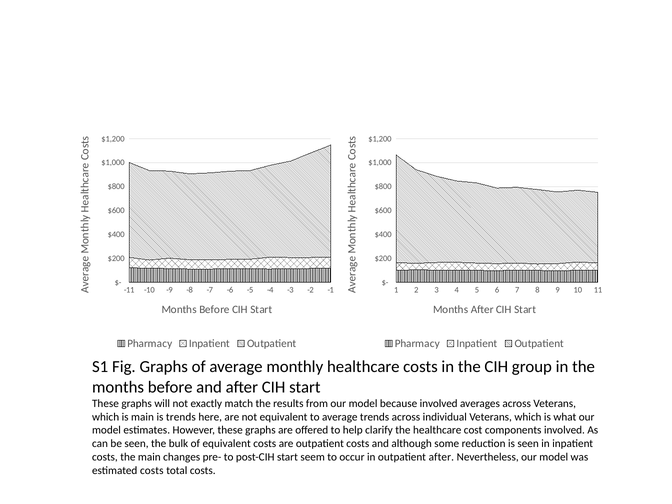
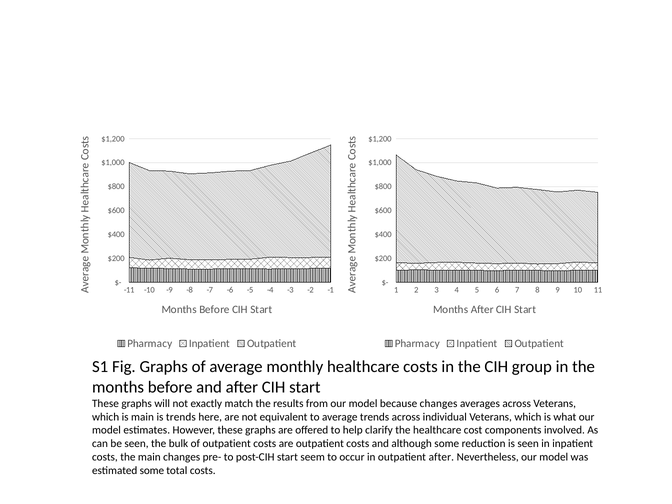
because involved: involved -> changes
of equivalent: equivalent -> outpatient
estimated costs: costs -> some
